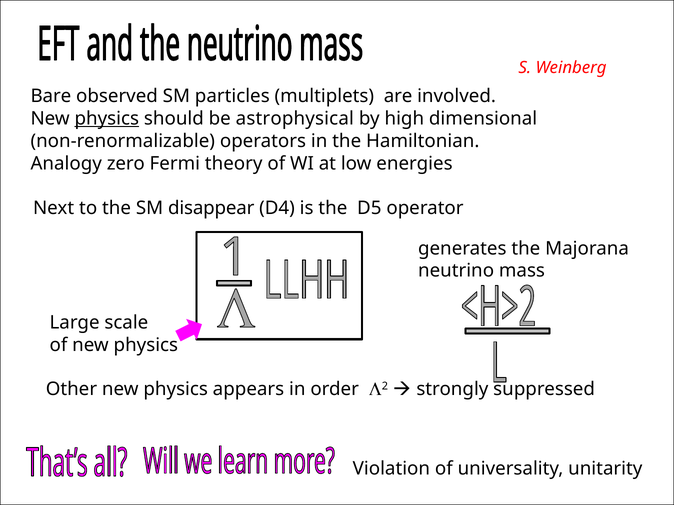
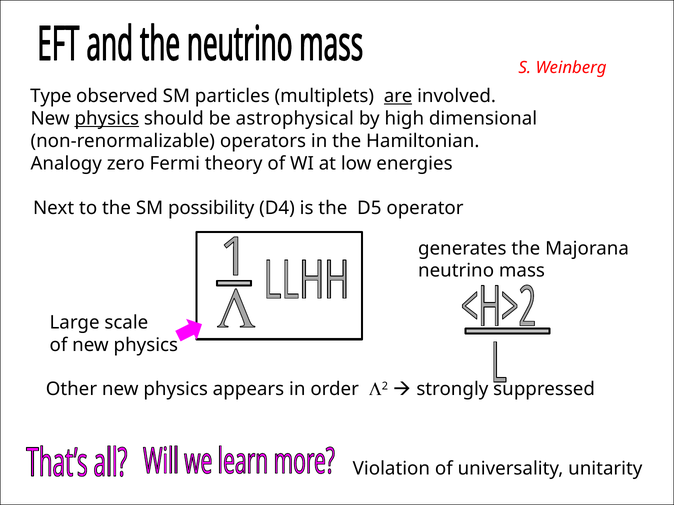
Bare: Bare -> Type
are underline: none -> present
disappear: disappear -> possibility
